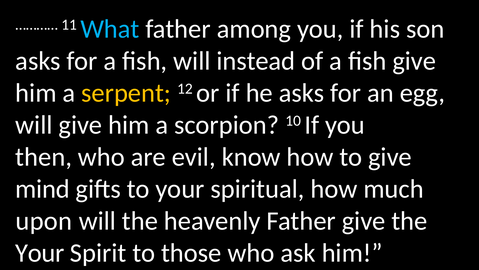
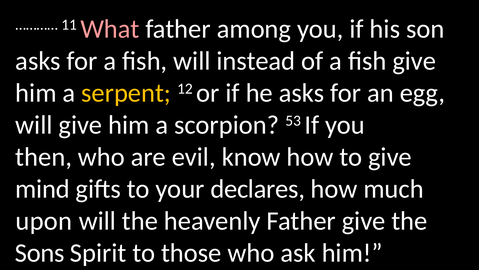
What colour: light blue -> pink
10: 10 -> 53
spiritual: spiritual -> declares
Your at (40, 252): Your -> Sons
